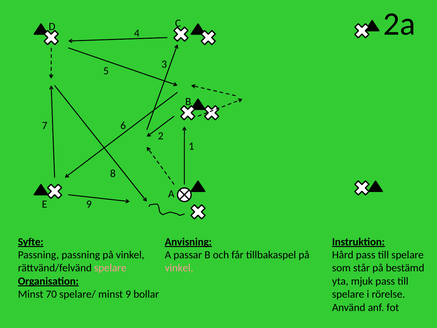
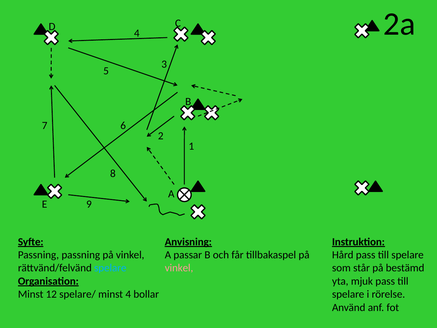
spelare at (110, 268) colour: pink -> light blue
70: 70 -> 12
minst 9: 9 -> 4
